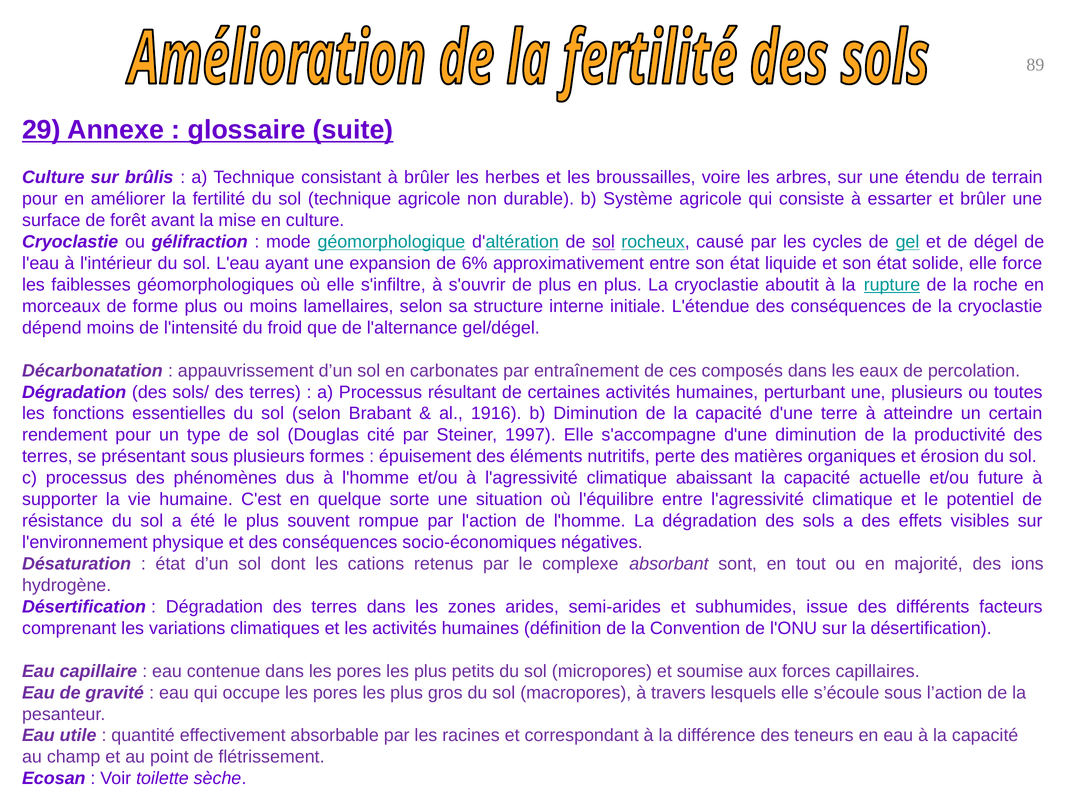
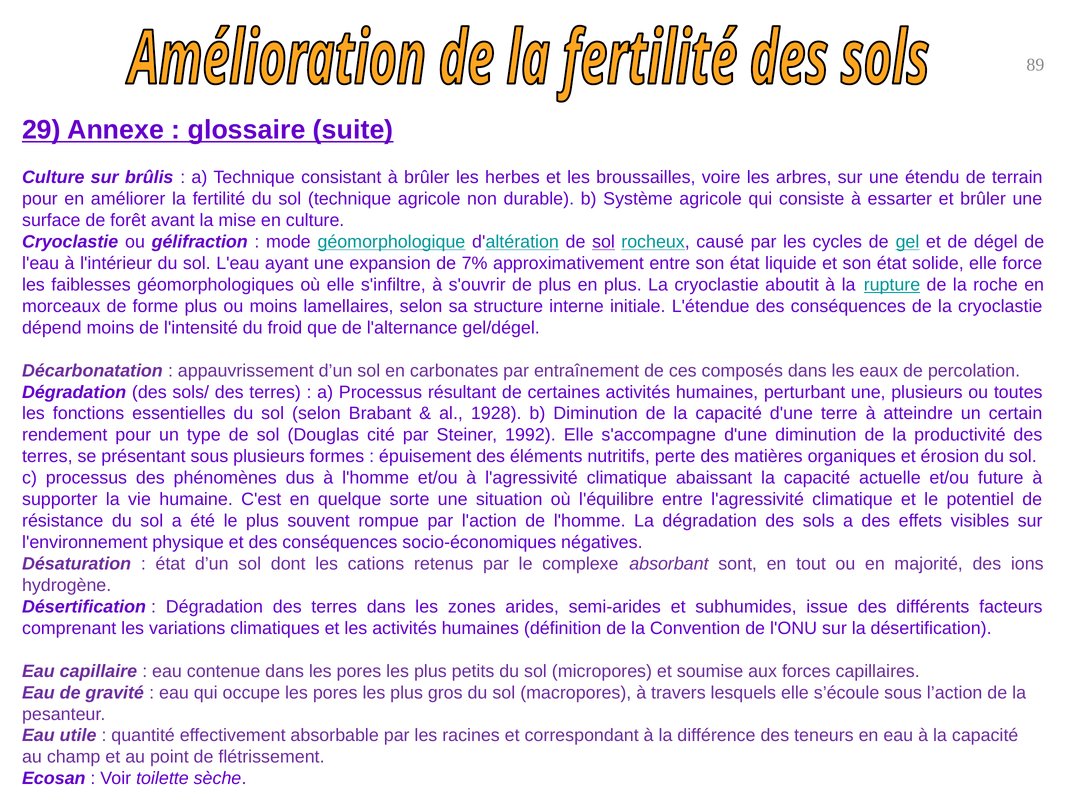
6%: 6% -> 7%
1916: 1916 -> 1928
1997: 1997 -> 1992
